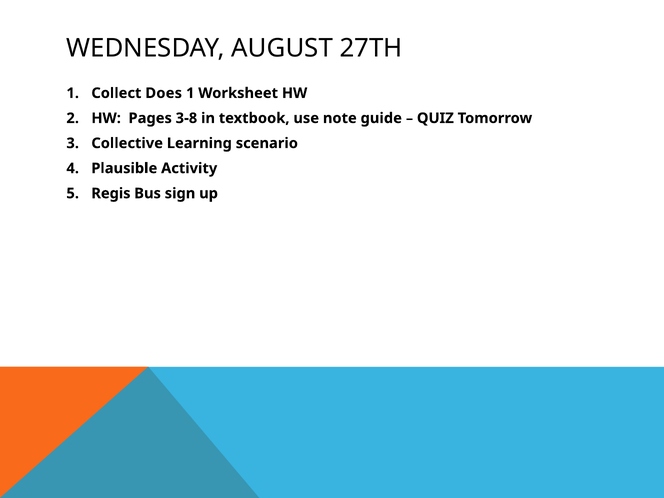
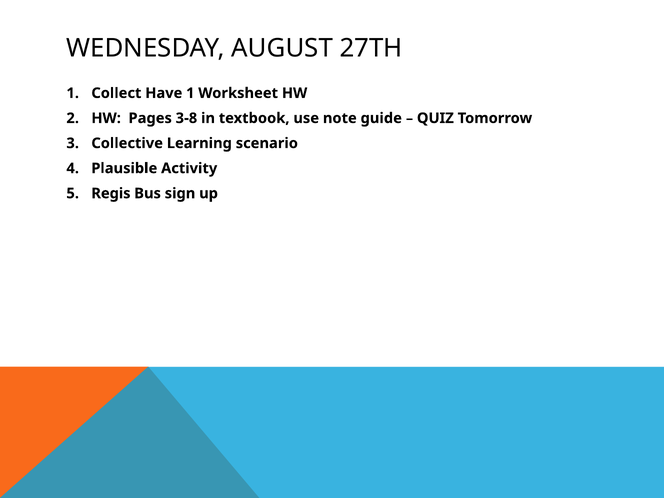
Does: Does -> Have
